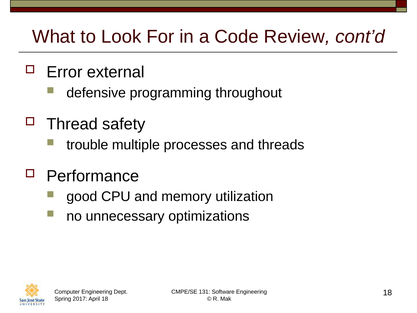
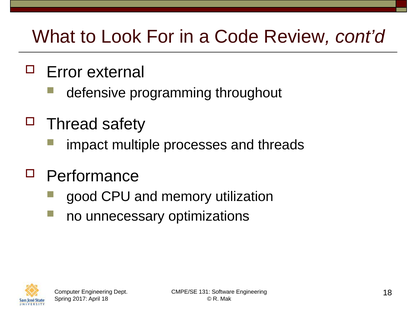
trouble: trouble -> impact
